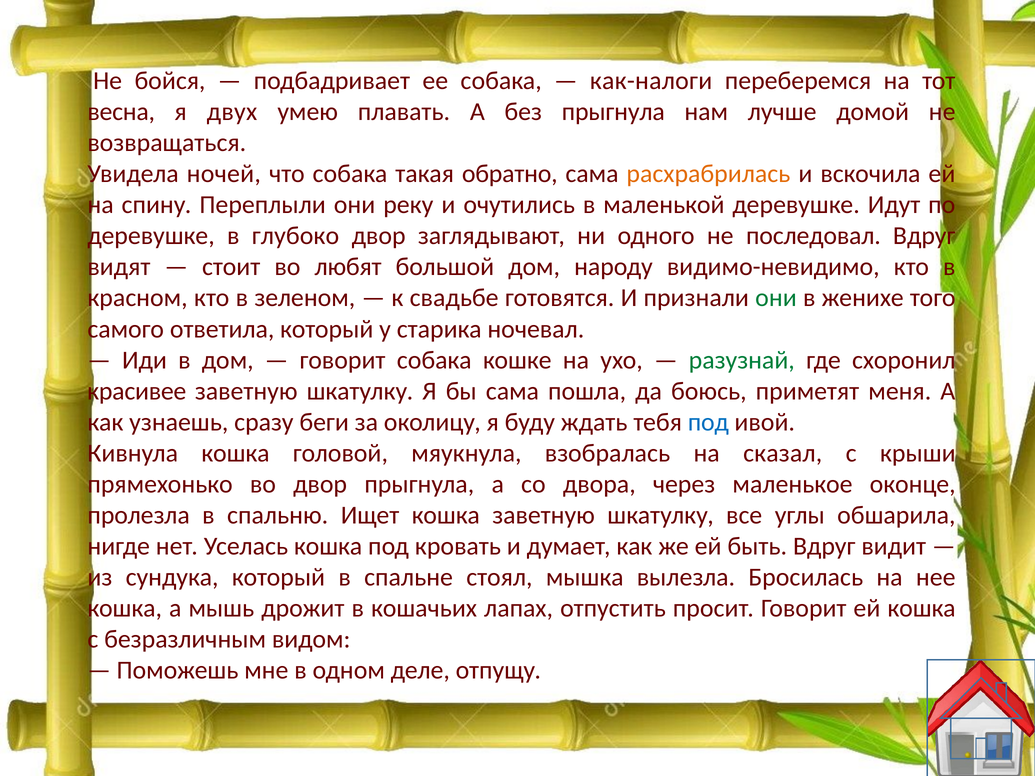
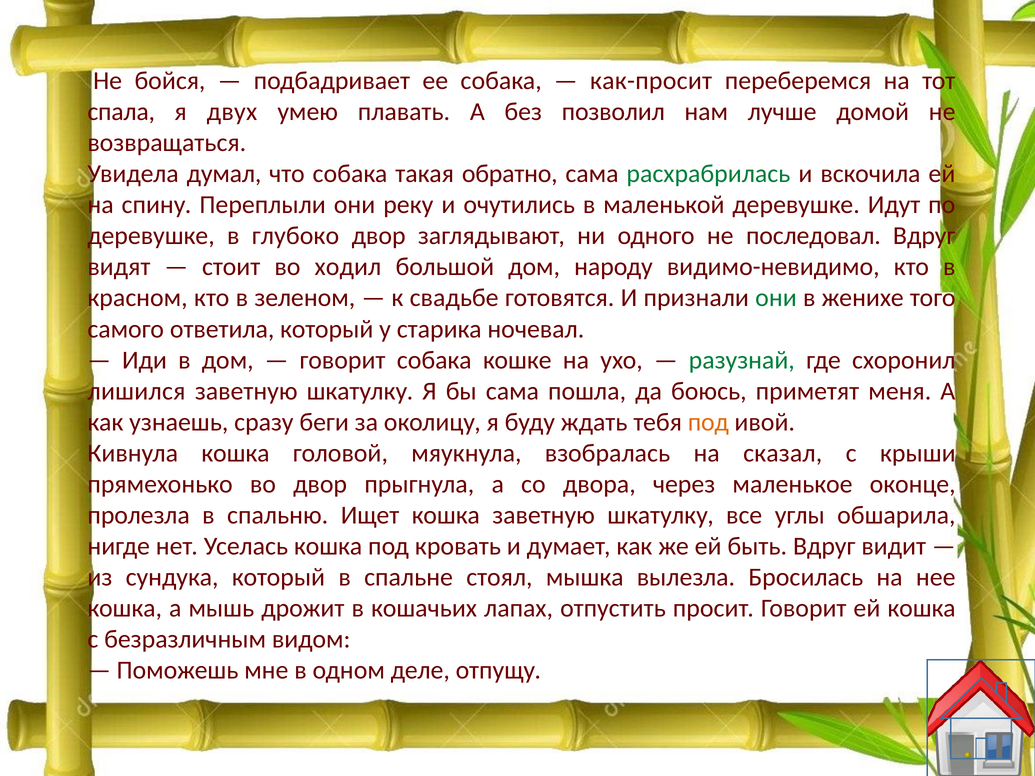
как-налоги: как-налоги -> как-просит
весна: весна -> спала
без прыгнула: прыгнула -> позволил
ночей: ночей -> думал
расхрабрилась colour: orange -> green
любят: любят -> ходил
красивее: красивее -> лишился
под at (708, 422) colour: blue -> orange
